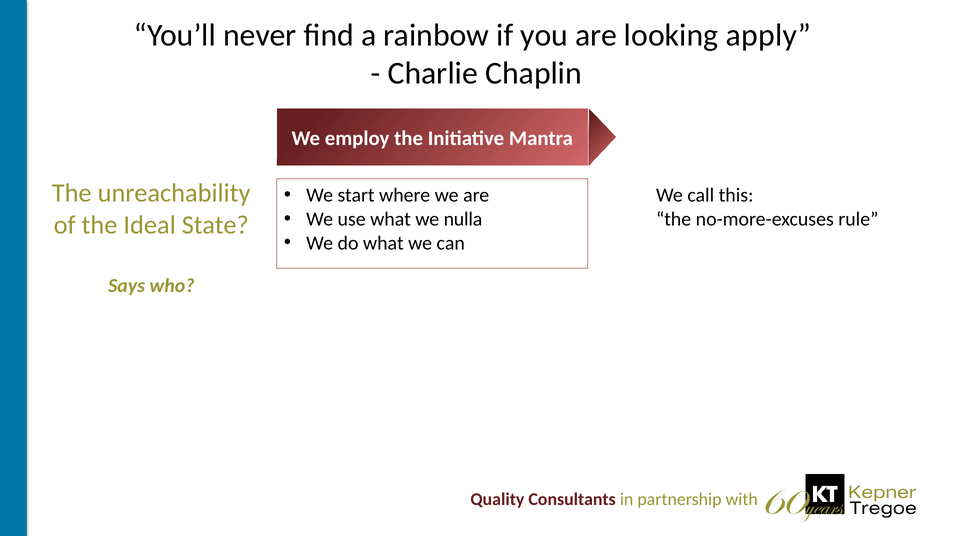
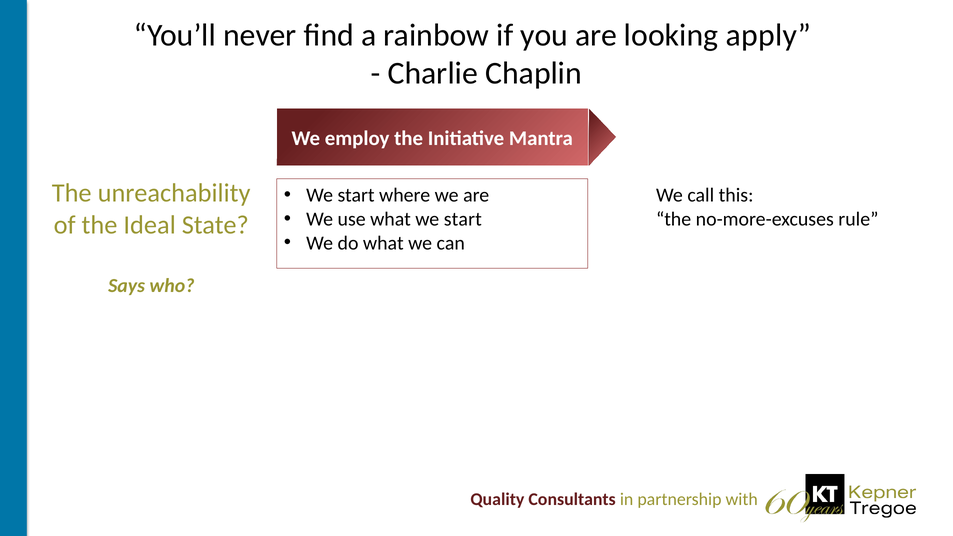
what we nulla: nulla -> start
